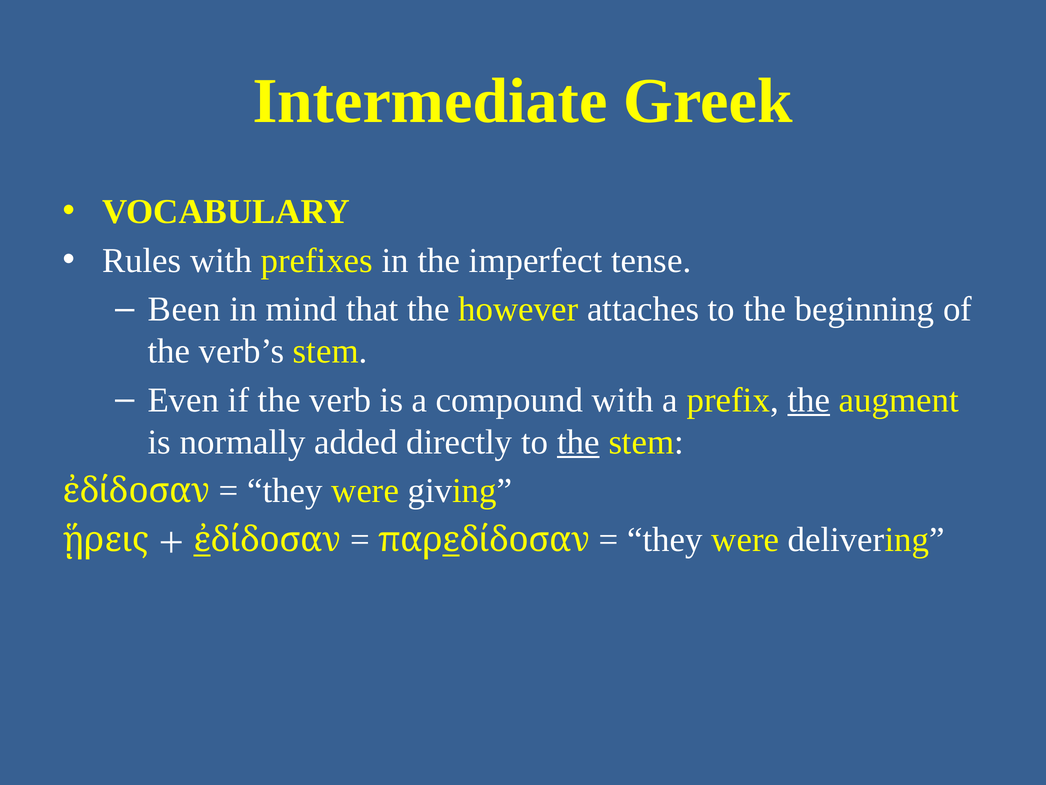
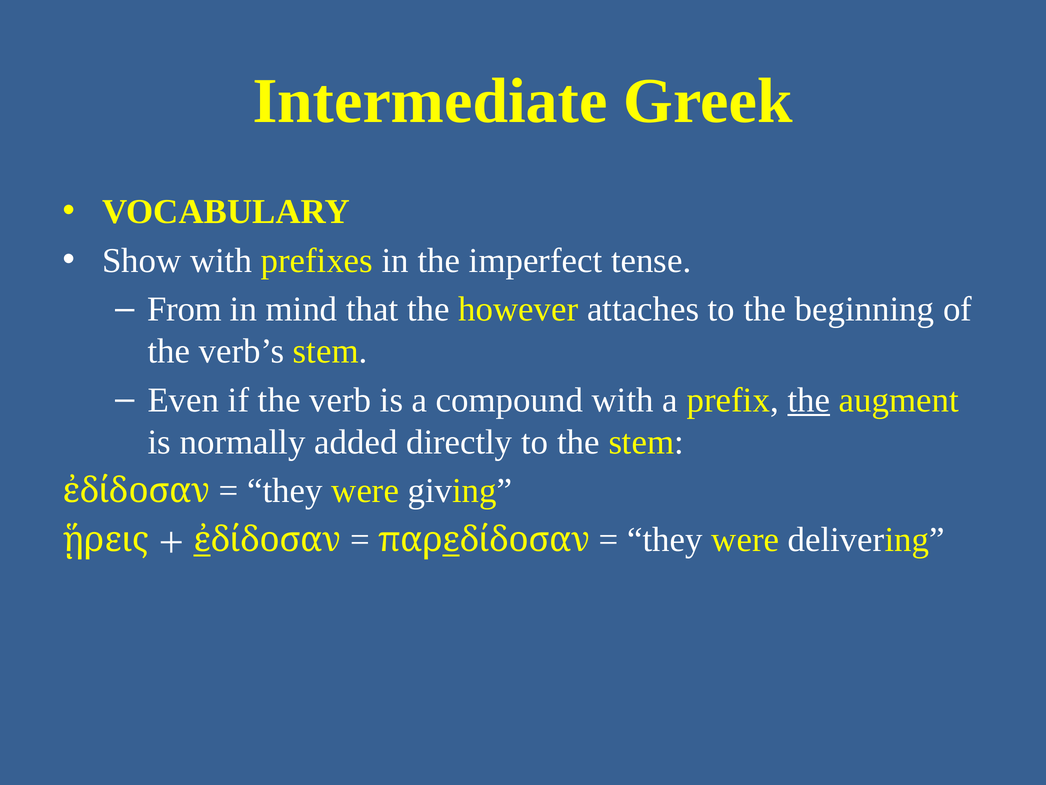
Rules: Rules -> Show
Been: Been -> From
the at (578, 442) underline: present -> none
